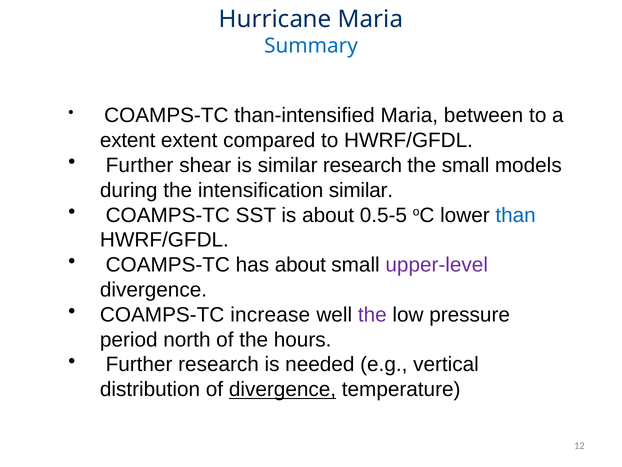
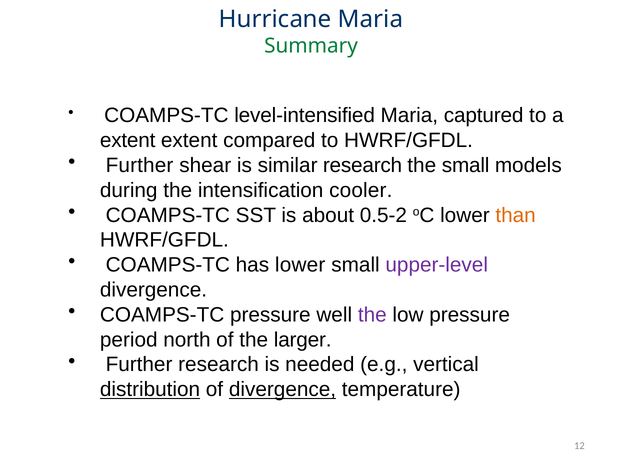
Summary colour: blue -> green
than-intensified: than-intensified -> level-intensified
between: between -> captured
intensification similar: similar -> cooler
0.5-5: 0.5-5 -> 0.5-2
than colour: blue -> orange
has about: about -> lower
COAMPS-TC increase: increase -> pressure
hours: hours -> larger
distribution underline: none -> present
